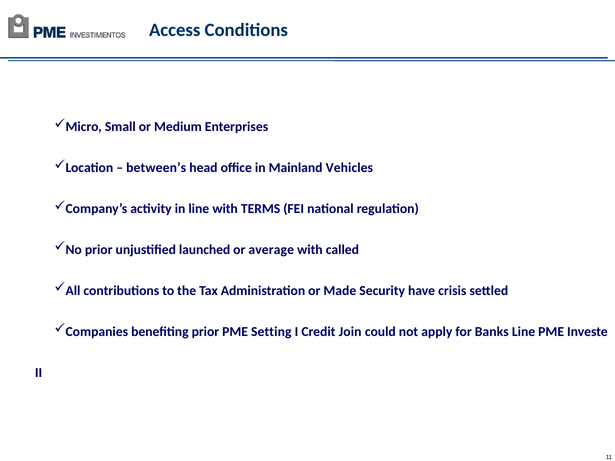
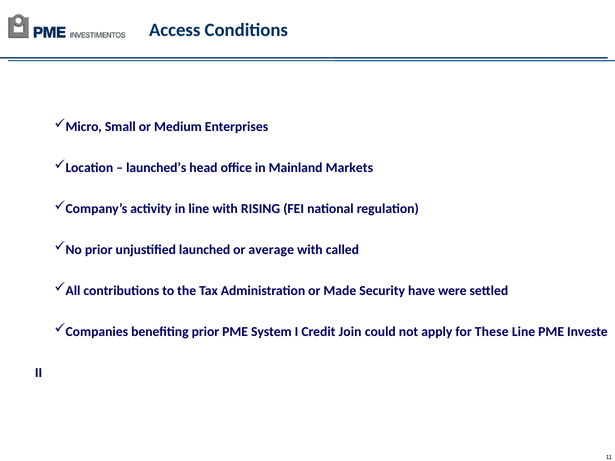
between’s: between’s -> launched’s
Vehicles: Vehicles -> Markets
TERMS: TERMS -> RISING
crisis: crisis -> were
Setting: Setting -> System
Banks: Banks -> These
